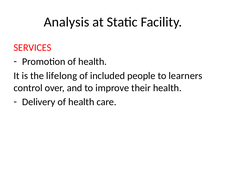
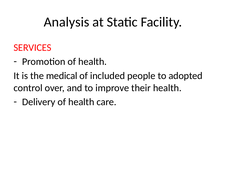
lifelong: lifelong -> medical
learners: learners -> adopted
